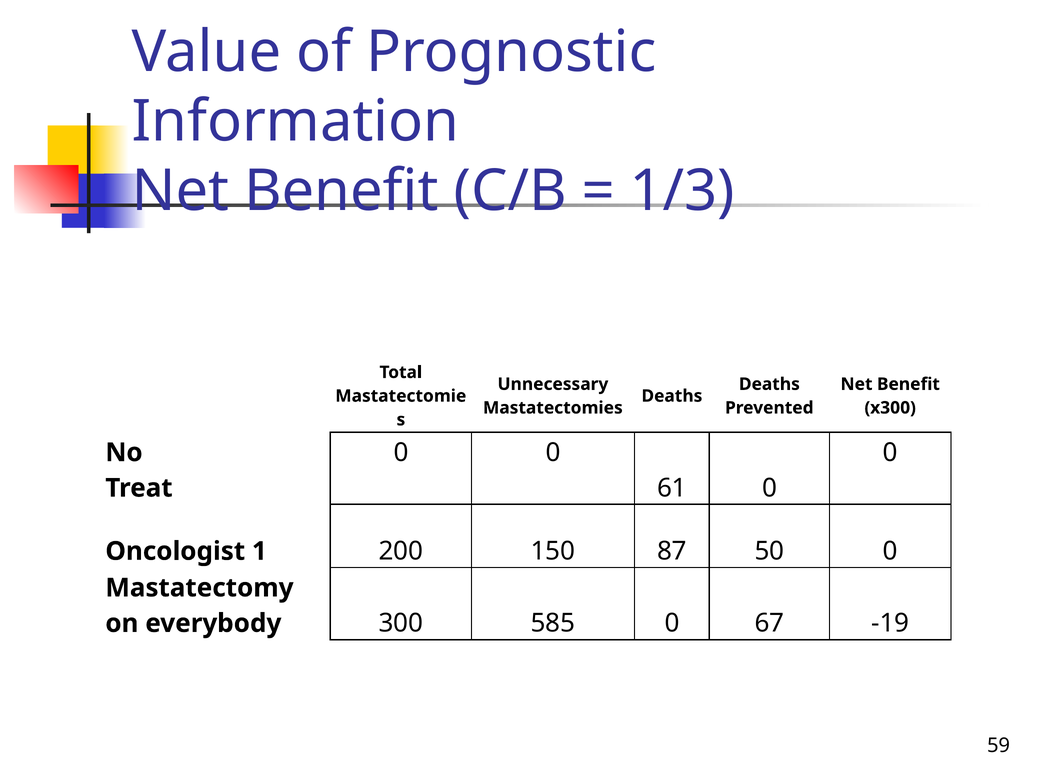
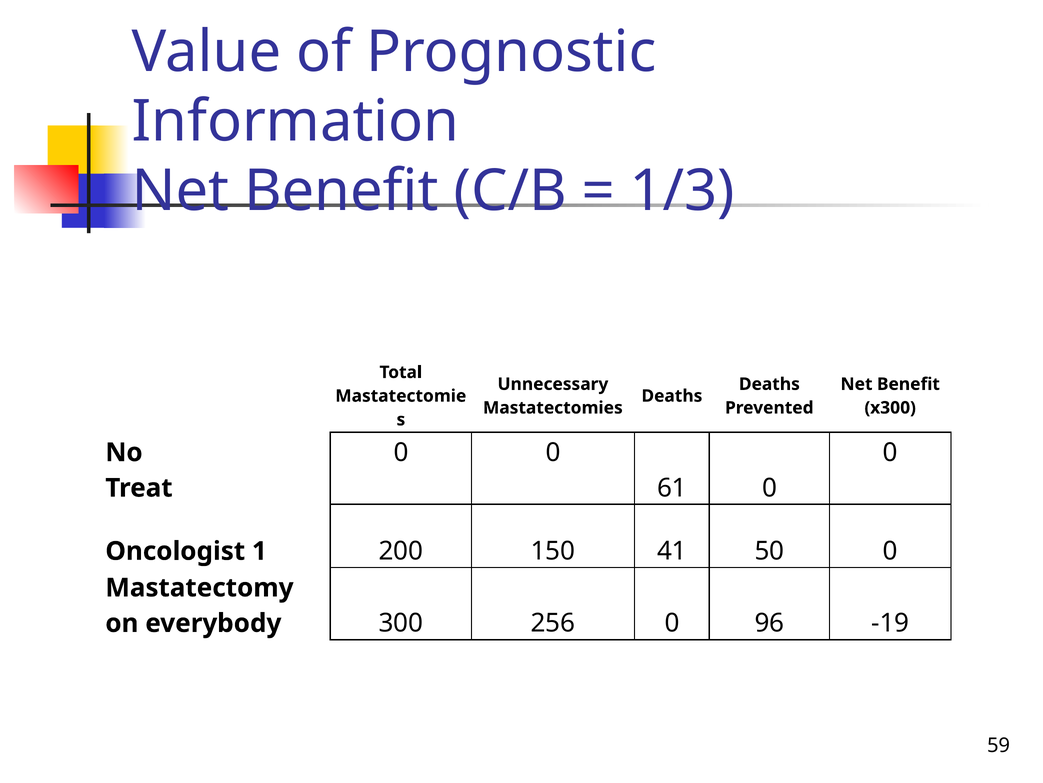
87: 87 -> 41
585: 585 -> 256
67: 67 -> 96
